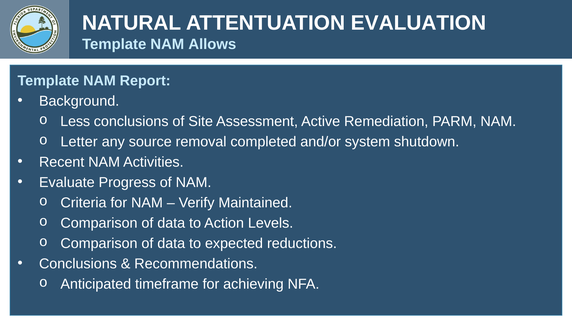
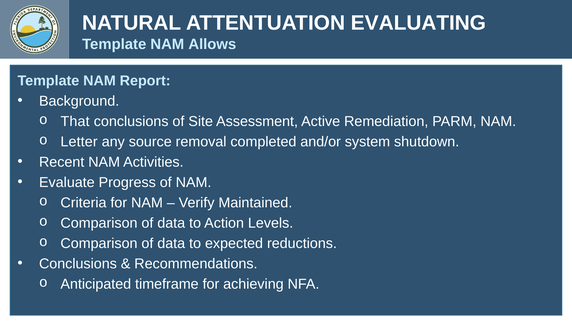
EVALUATION: EVALUATION -> EVALUATING
Less: Less -> That
